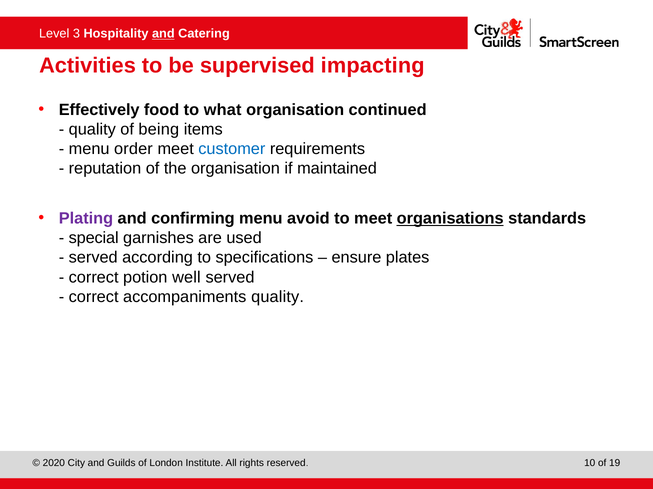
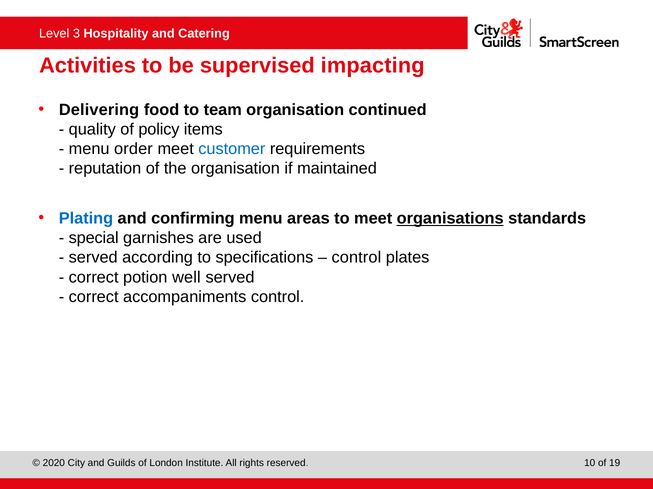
and at (163, 34) underline: present -> none
Effectively: Effectively -> Delivering
what: what -> team
being: being -> policy
Plating colour: purple -> blue
avoid: avoid -> areas
ensure at (356, 258): ensure -> control
accompaniments quality: quality -> control
